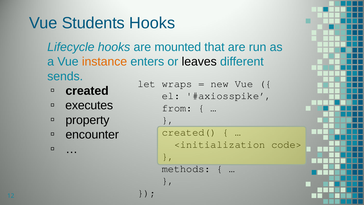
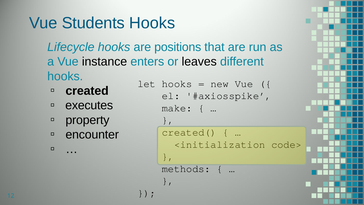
mounted: mounted -> positions
instance colour: orange -> black
sends at (65, 76): sends -> hooks
let wraps: wraps -> hooks
from: from -> make
